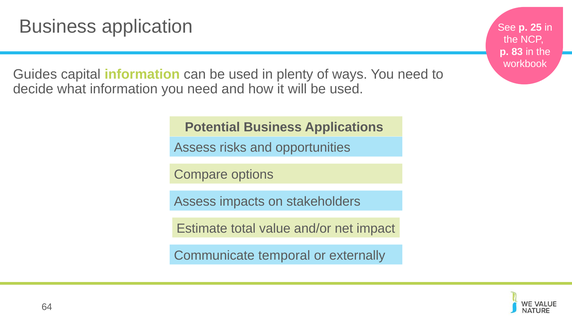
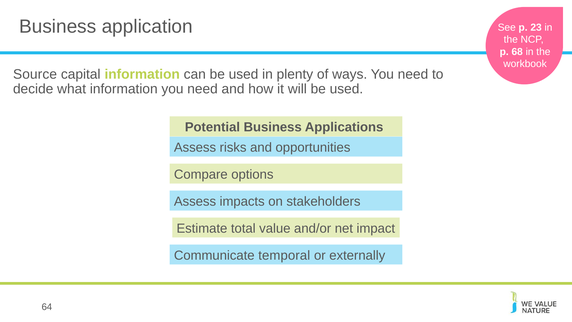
25: 25 -> 23
83: 83 -> 68
Guides: Guides -> Source
